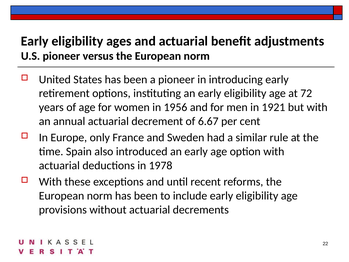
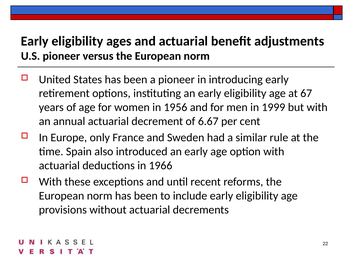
72: 72 -> 67
1921: 1921 -> 1999
1978: 1978 -> 1966
